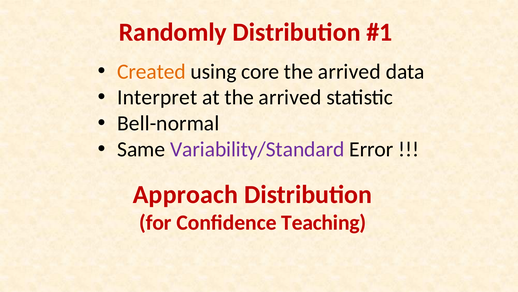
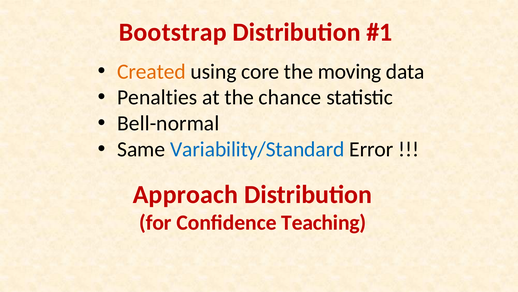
Randomly: Randomly -> Bootstrap
arrived at (349, 71): arrived -> moving
Interpret: Interpret -> Penalties
at the arrived: arrived -> chance
Variability/Standard colour: purple -> blue
